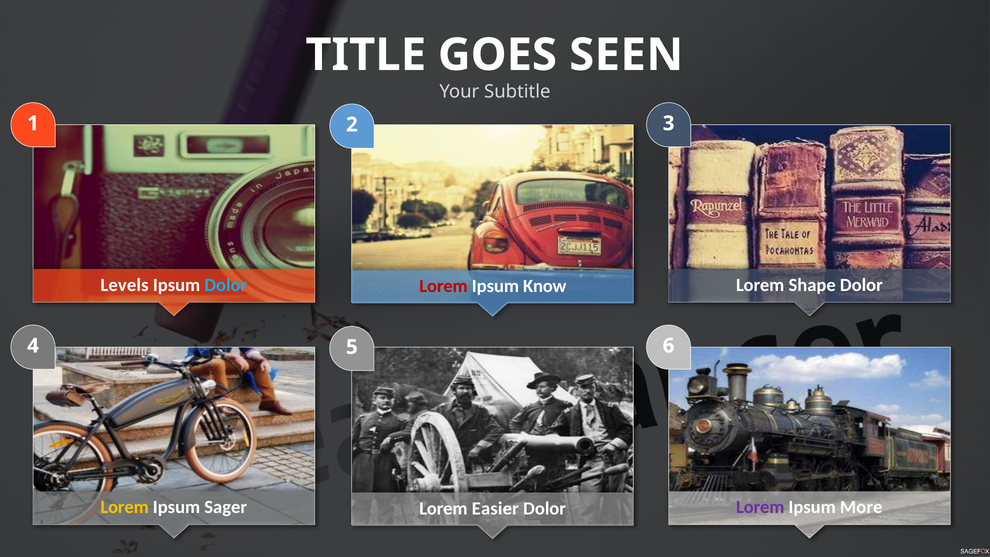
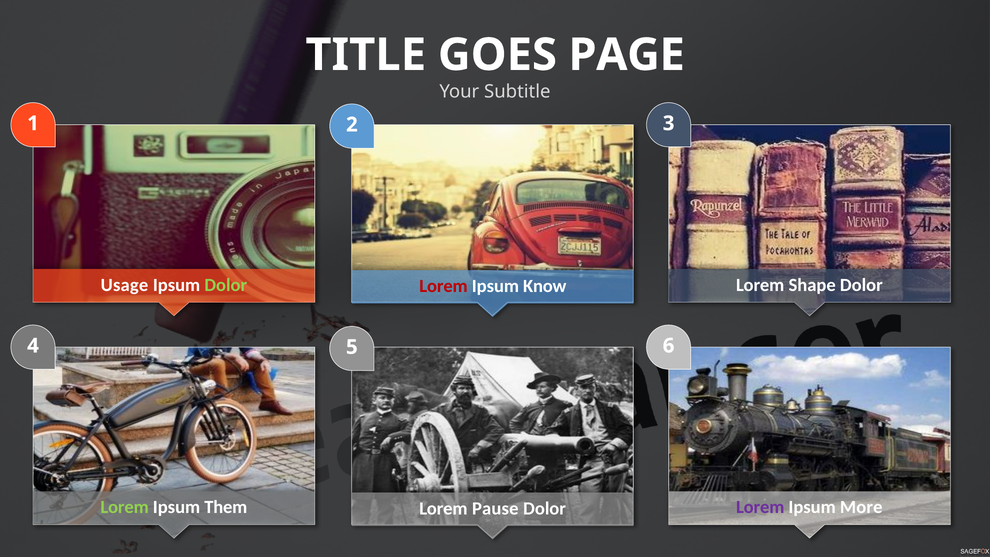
SEEN: SEEN -> PAGE
Levels: Levels -> Usage
Dolor at (226, 285) colour: light blue -> light green
Lorem at (125, 507) colour: yellow -> light green
Sager: Sager -> Them
Easier: Easier -> Pause
